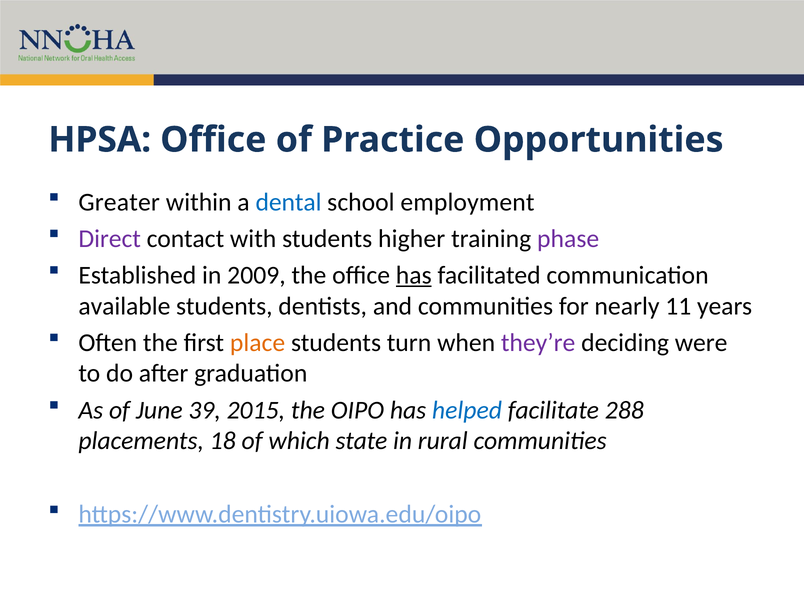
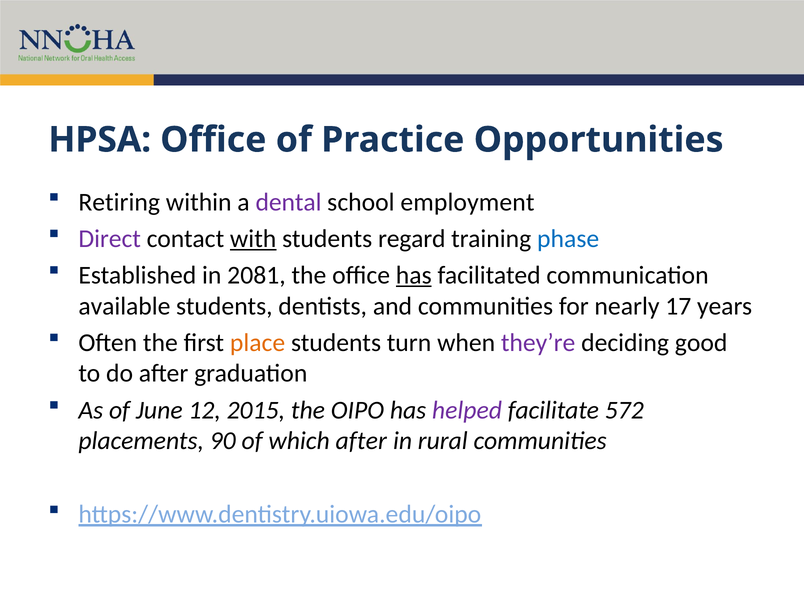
Greater: Greater -> Retiring
dental colour: blue -> purple
with underline: none -> present
higher: higher -> regard
phase colour: purple -> blue
2009: 2009 -> 2081
11: 11 -> 17
were: were -> good
39: 39 -> 12
helped colour: blue -> purple
288: 288 -> 572
18: 18 -> 90
which state: state -> after
